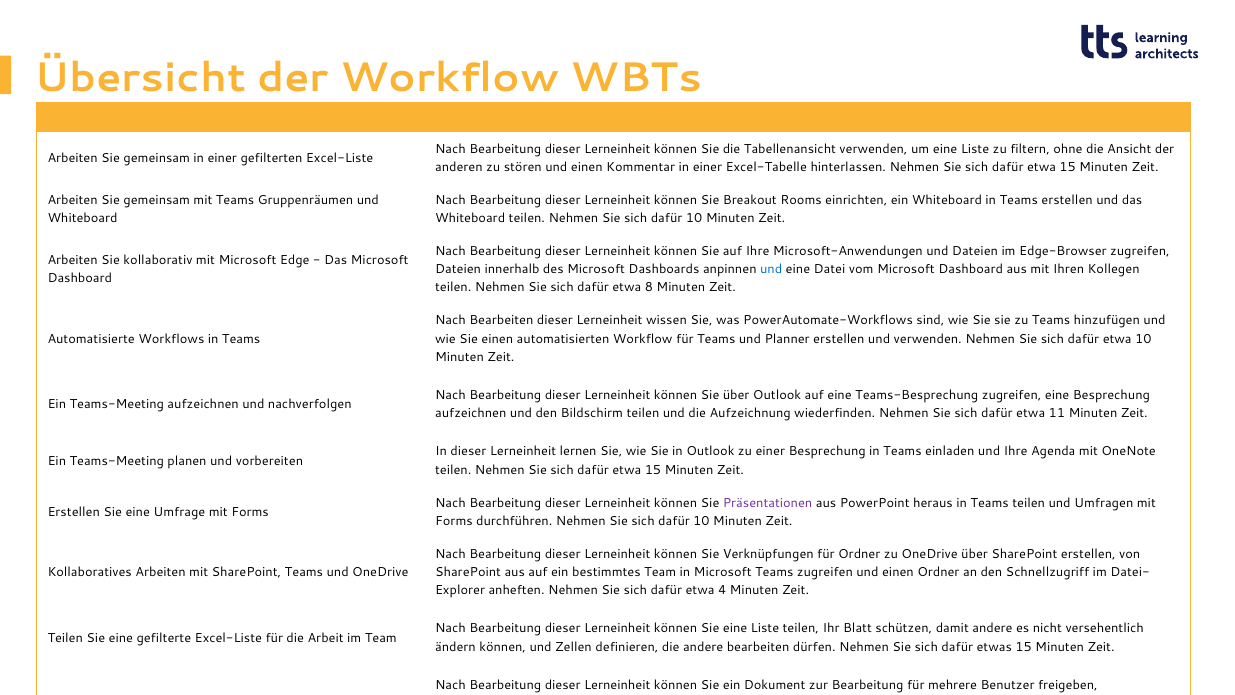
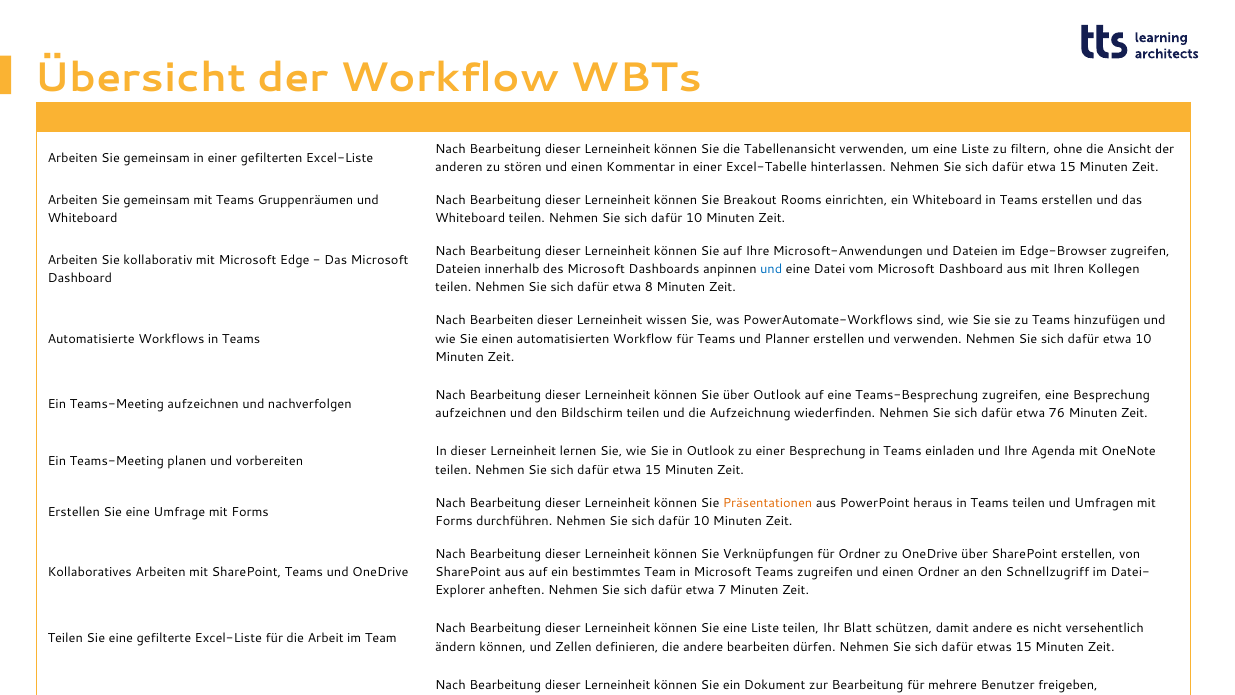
11: 11 -> 76
Präsentationen colour: purple -> orange
4: 4 -> 7
